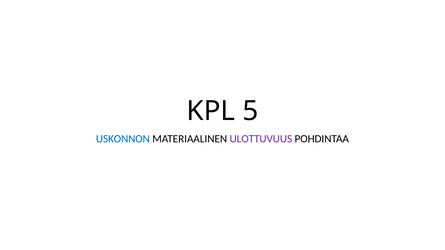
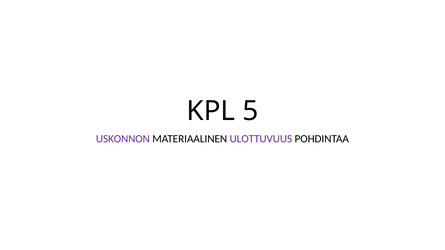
USKONNON colour: blue -> purple
